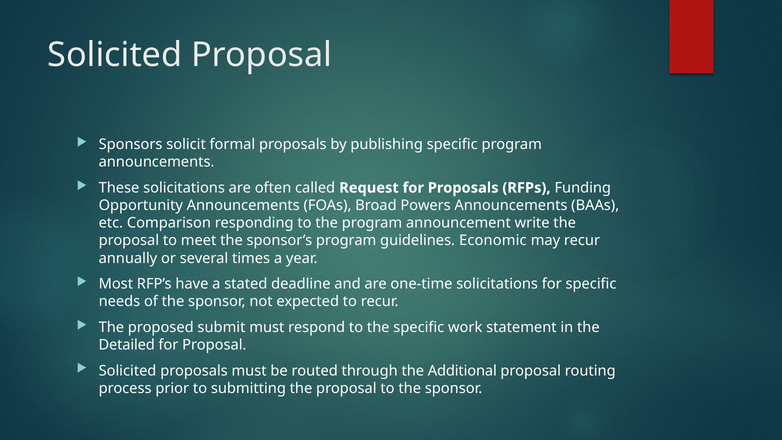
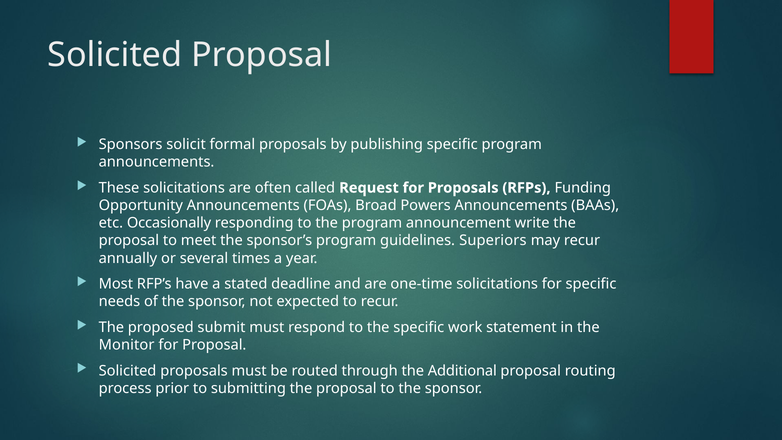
Comparison: Comparison -> Occasionally
Economic: Economic -> Superiors
Detailed: Detailed -> Monitor
